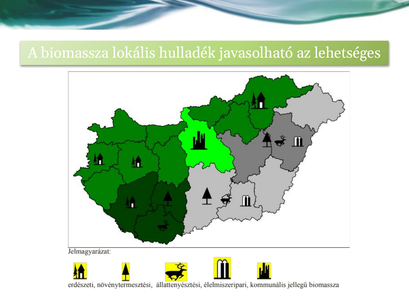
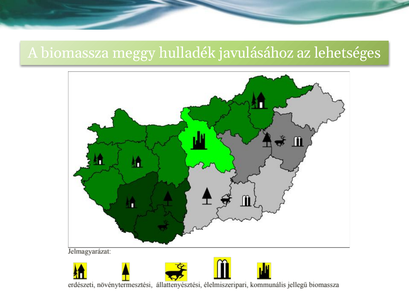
lokális: lokális -> meggy
javasolható: javasolható -> javulásához
